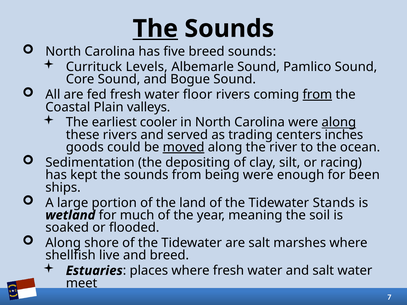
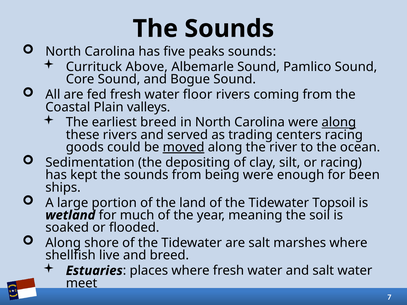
The at (155, 29) underline: present -> none
five breed: breed -> peaks
Levels: Levels -> Above
from at (317, 95) underline: present -> none
earliest cooler: cooler -> breed
centers inches: inches -> racing
Stands: Stands -> Topsoil
